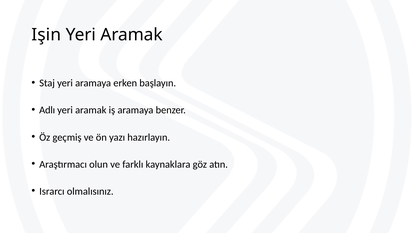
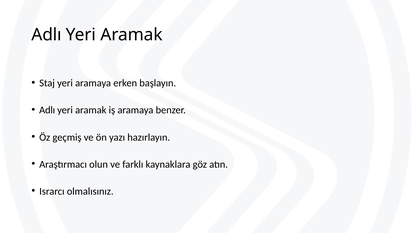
Işin at (46, 35): Işin -> Adlı
